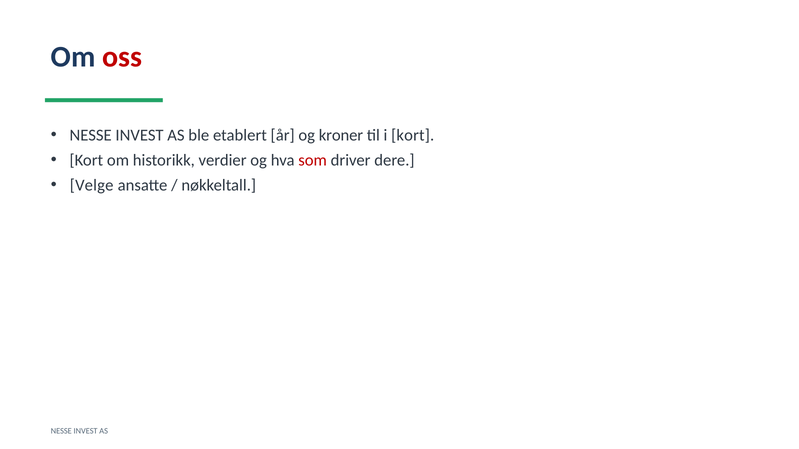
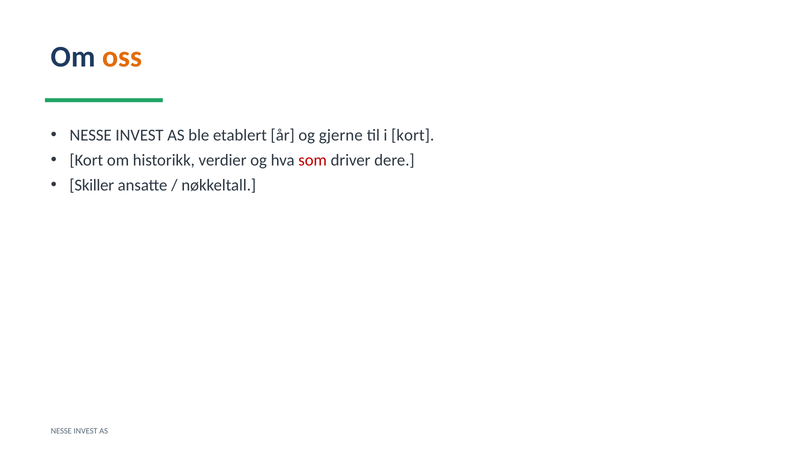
oss colour: red -> orange
kroner: kroner -> gjerne
Velge: Velge -> Skiller
